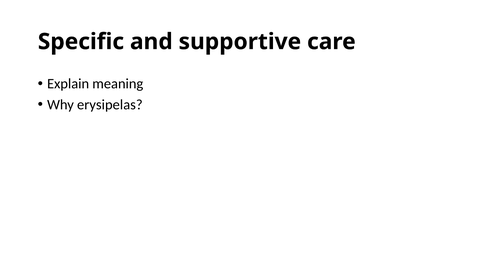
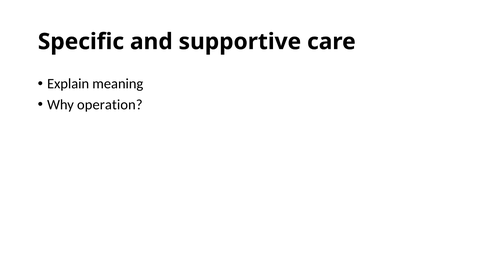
erysipelas: erysipelas -> operation
